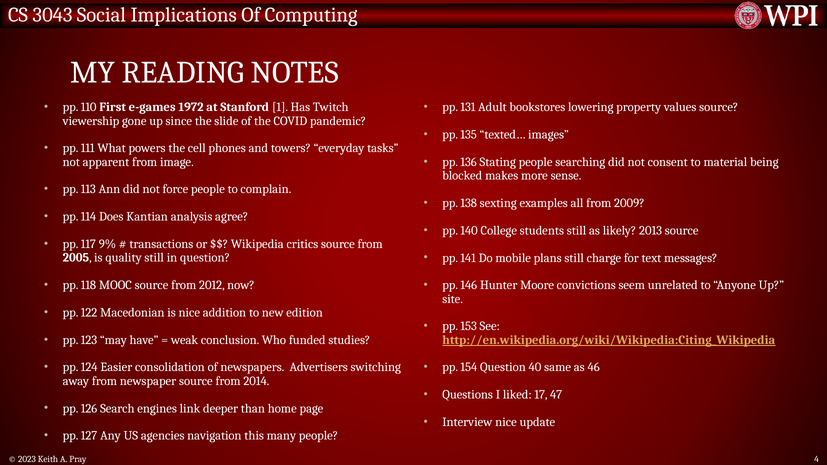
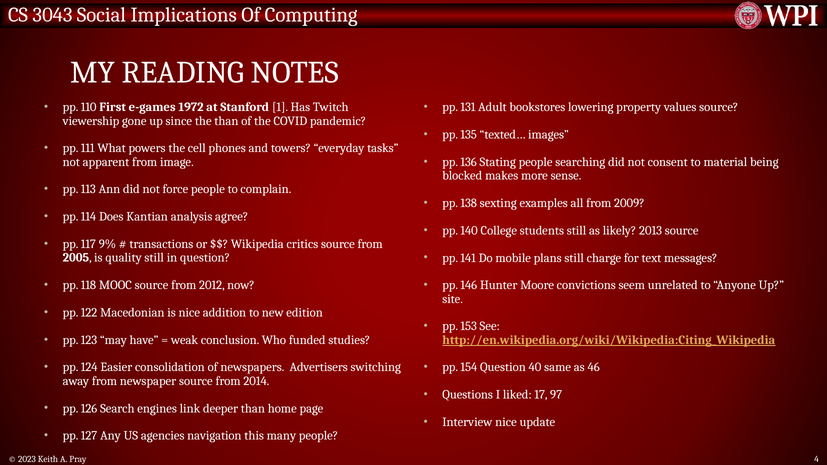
the slide: slide -> than
47: 47 -> 97
